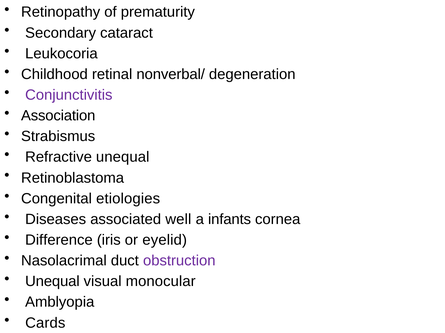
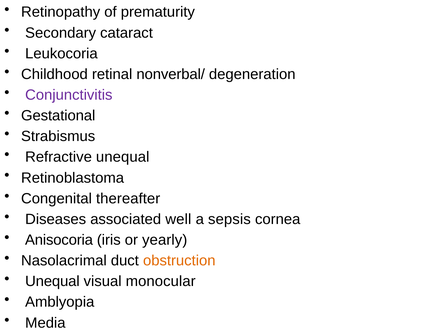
Association: Association -> Gestational
etiologies: etiologies -> thereafter
infants: infants -> sepsis
Difference: Difference -> Anisocoria
eyelid: eyelid -> yearly
obstruction colour: purple -> orange
Cards: Cards -> Media
